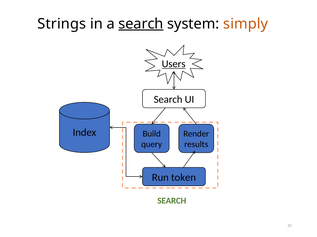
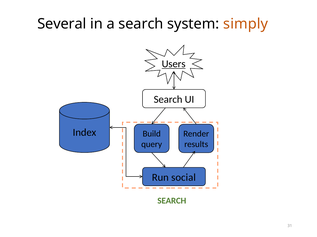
Strings: Strings -> Several
search at (141, 24) underline: present -> none
token: token -> social
